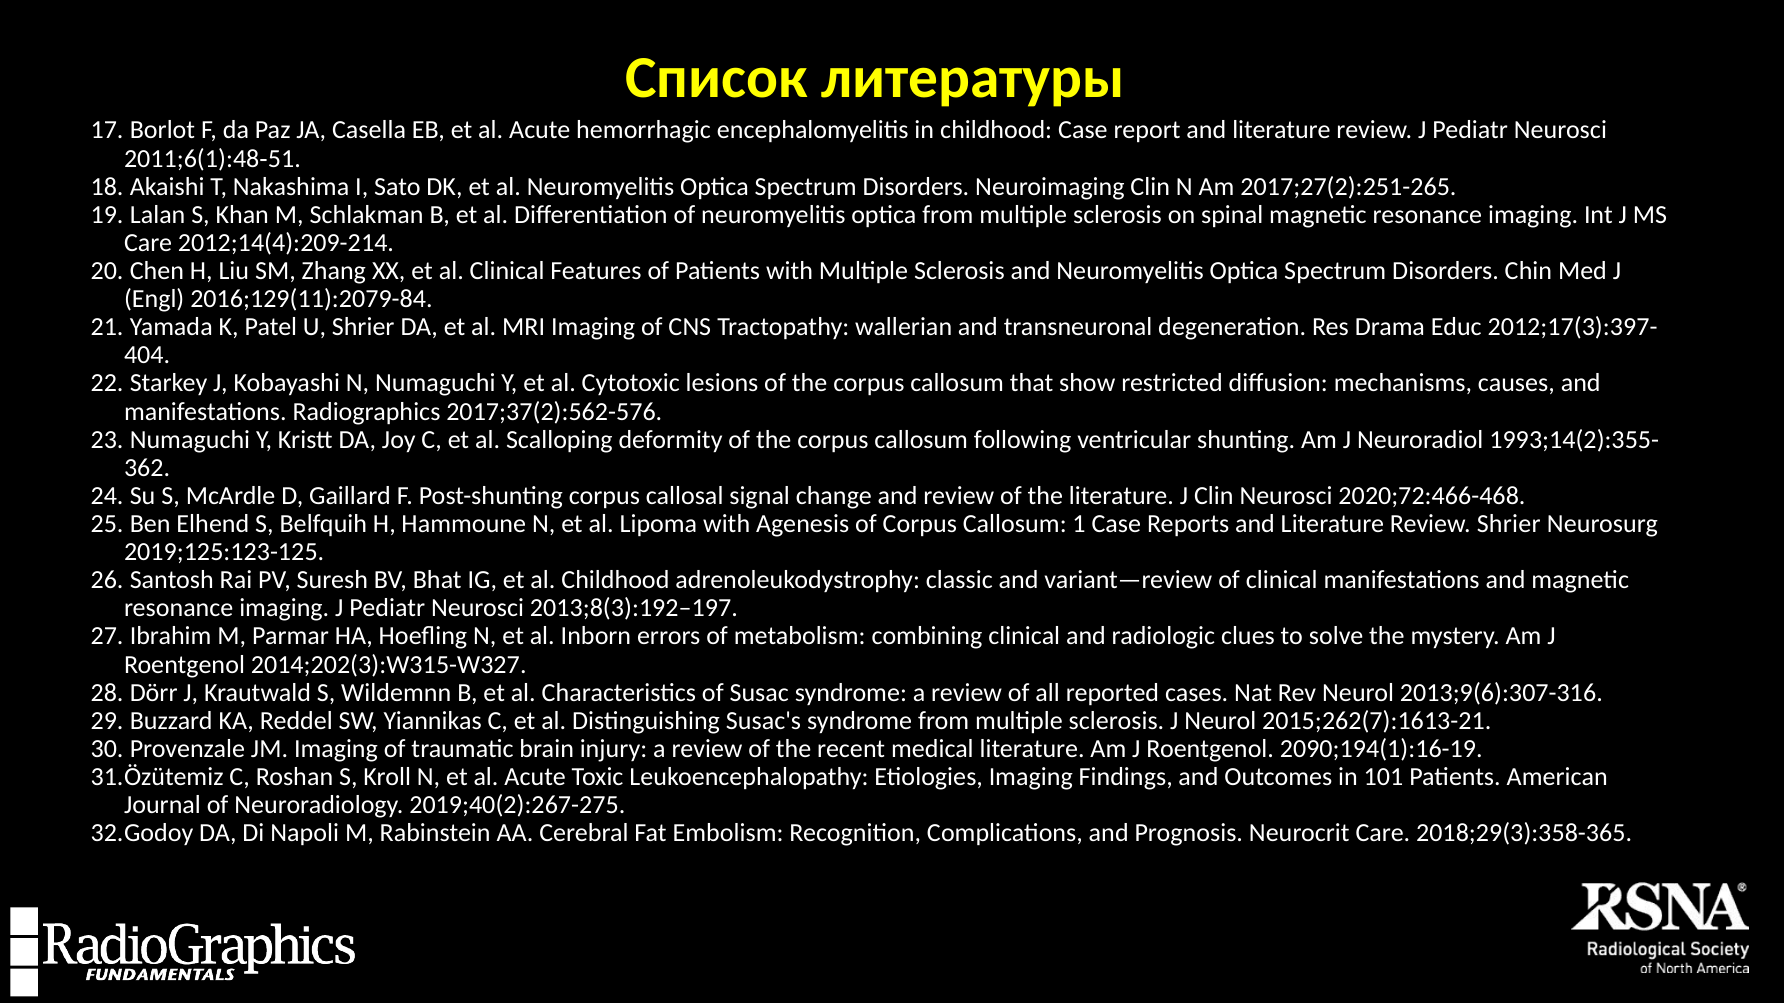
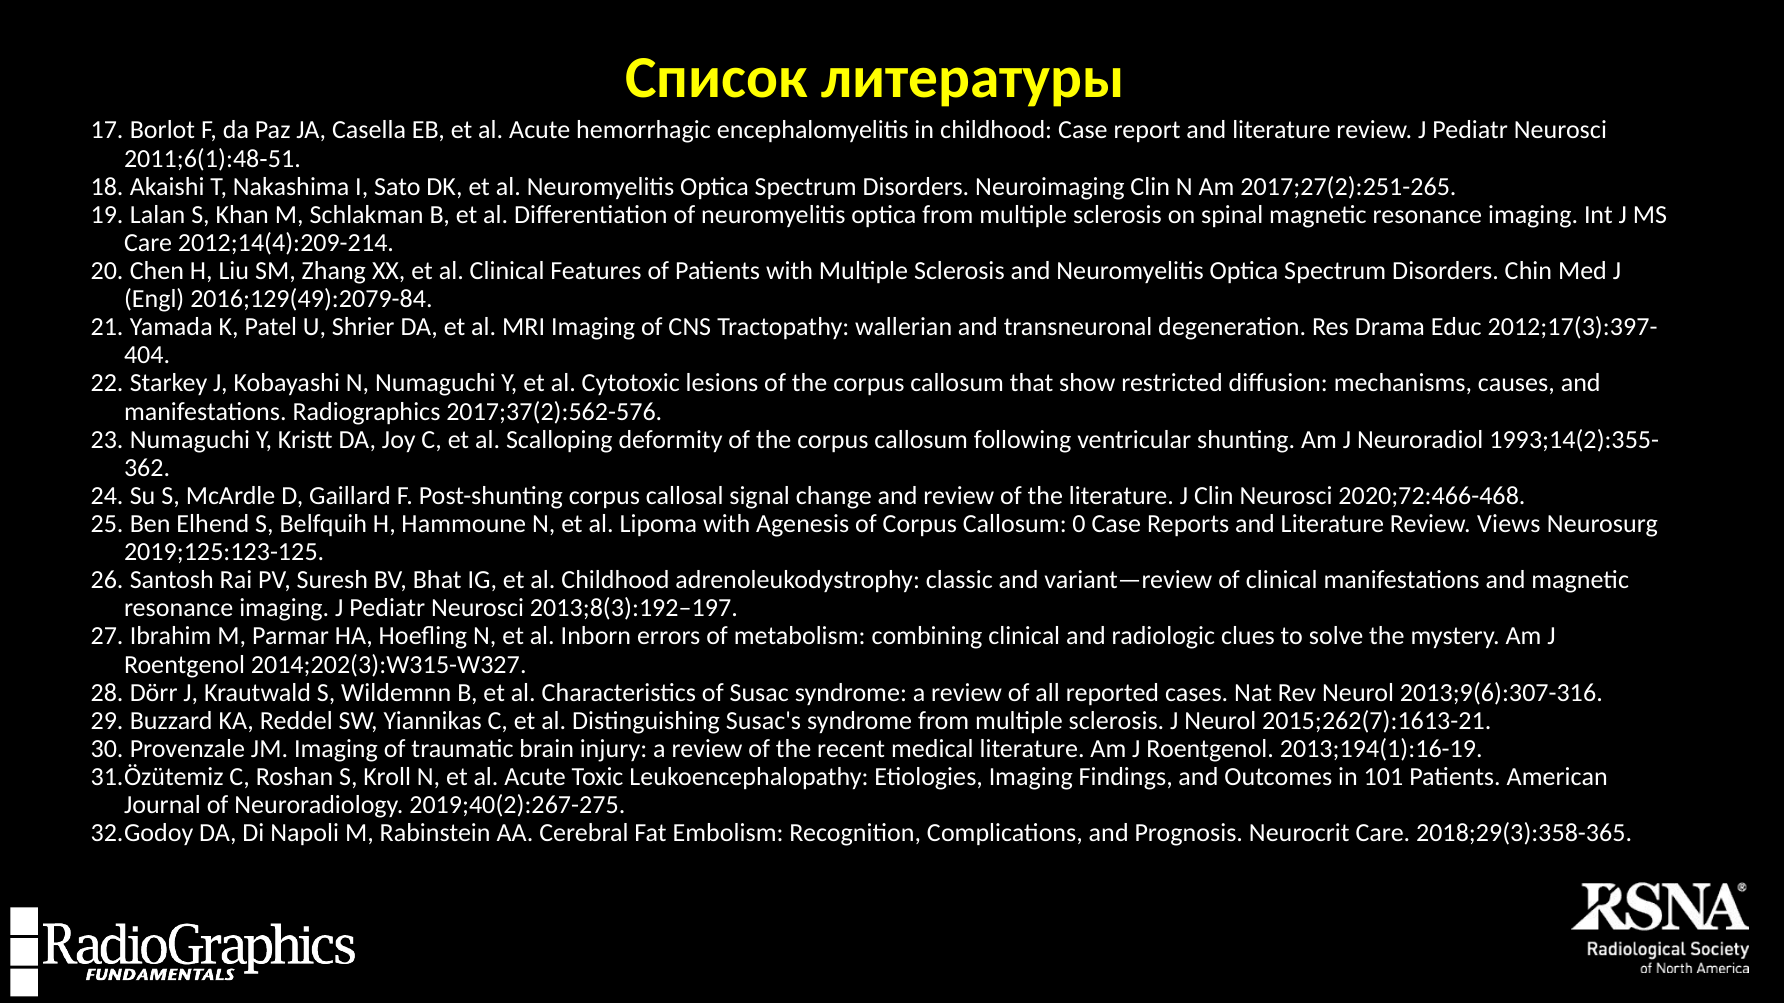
2016;129(11):2079-84: 2016;129(11):2079-84 -> 2016;129(49):2079-84
1: 1 -> 0
Review Shrier: Shrier -> Views
2090;194(1):16-19: 2090;194(1):16-19 -> 2013;194(1):16-19
